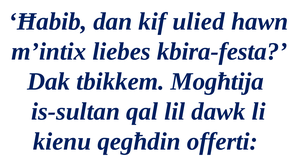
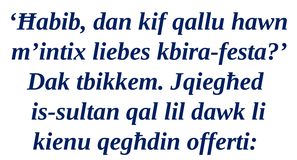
ulied: ulied -> qallu
Mogħtija: Mogħtija -> Jqiegħed
